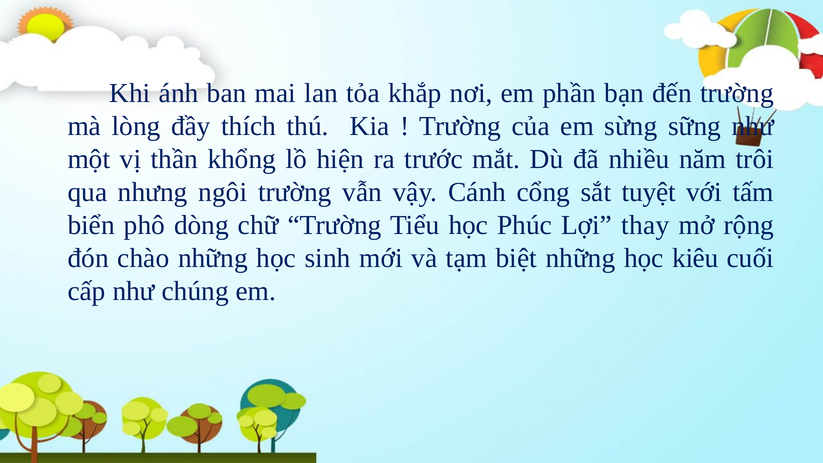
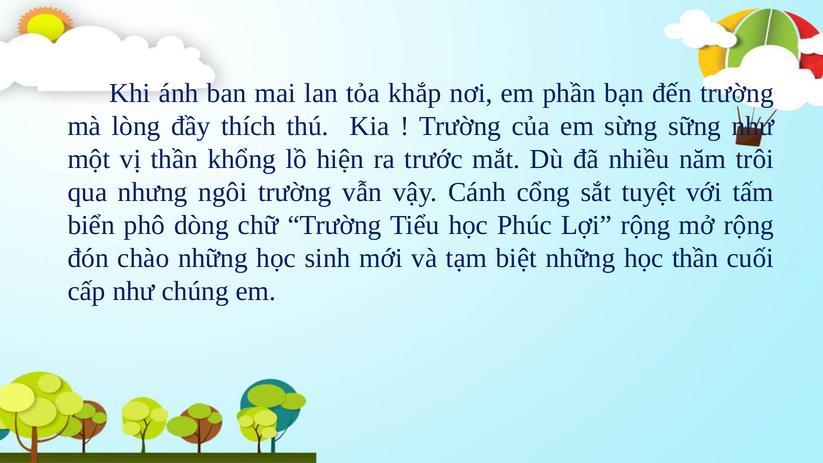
Lợi thay: thay -> rộng
học kiêu: kiêu -> thần
